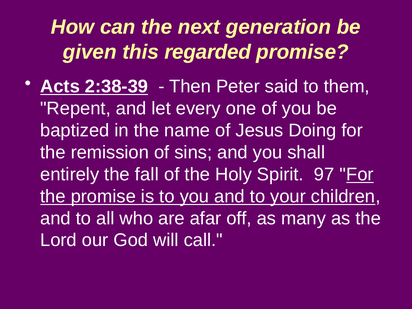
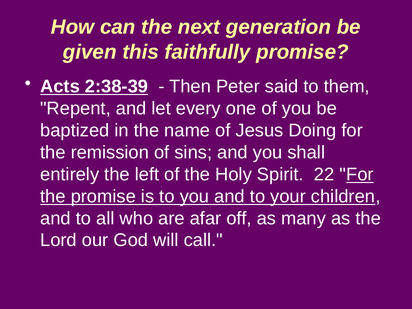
regarded: regarded -> faithfully
fall: fall -> left
97: 97 -> 22
